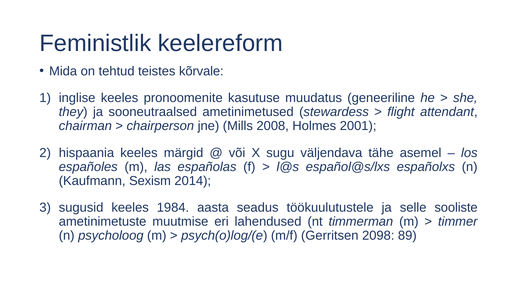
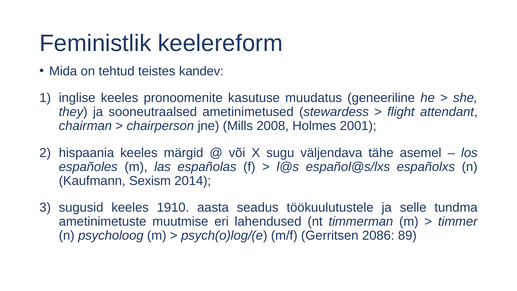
kõrvale: kõrvale -> kandev
1984: 1984 -> 1910
sooliste: sooliste -> tundma
2098: 2098 -> 2086
